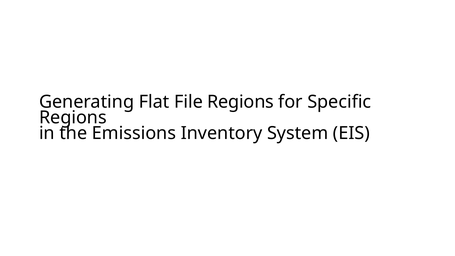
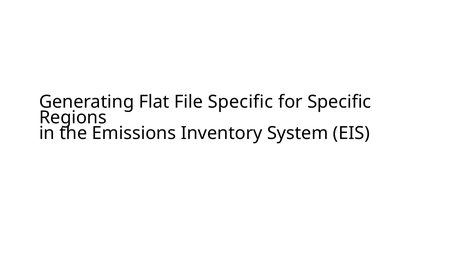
File Regions: Regions -> Specific
